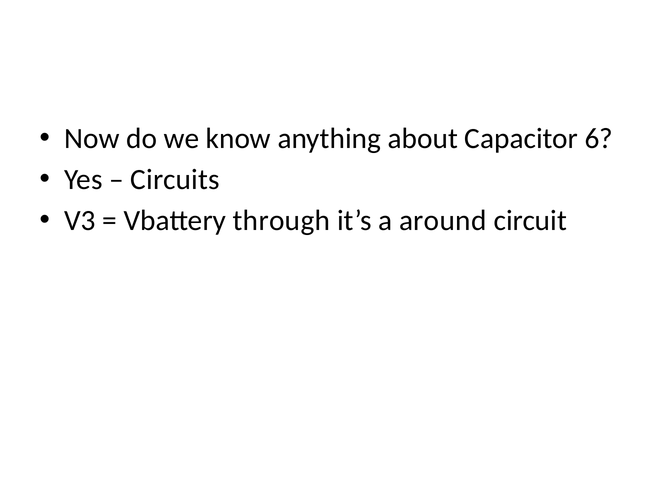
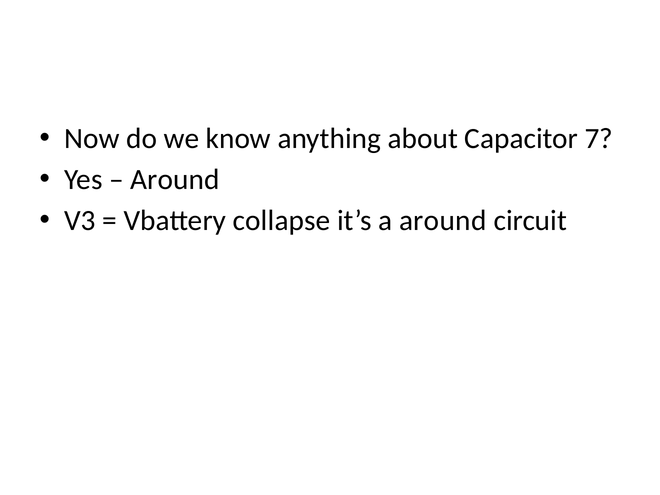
6: 6 -> 7
Circuits at (175, 180): Circuits -> Around
through: through -> collapse
